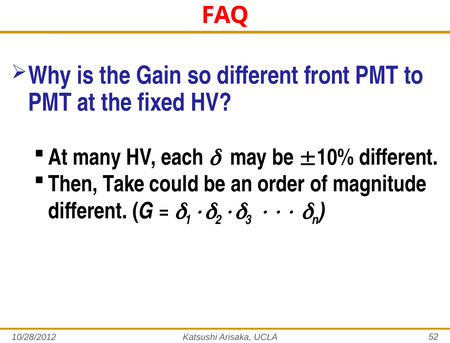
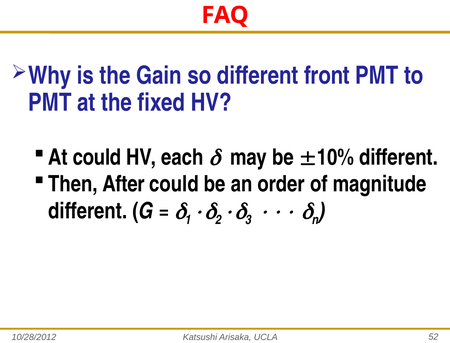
At many: many -> could
Take: Take -> After
